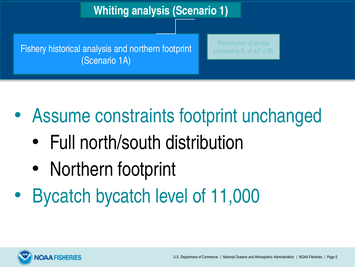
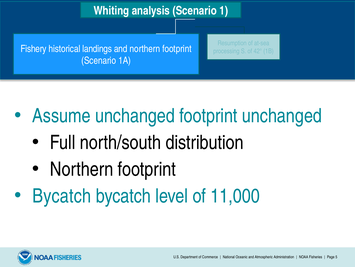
historical analysis: analysis -> landings
Assume constraints: constraints -> unchanged
